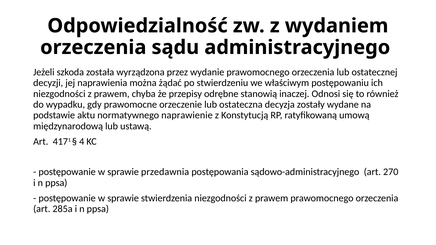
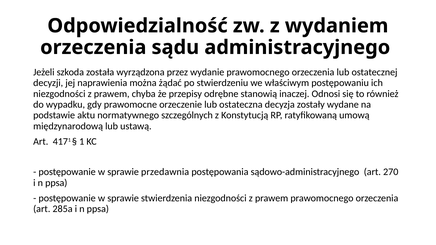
naprawienie: naprawienie -> szczególnych
4: 4 -> 1
